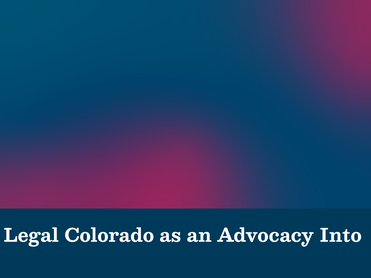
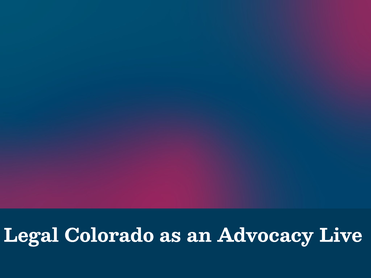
Into: Into -> Live
